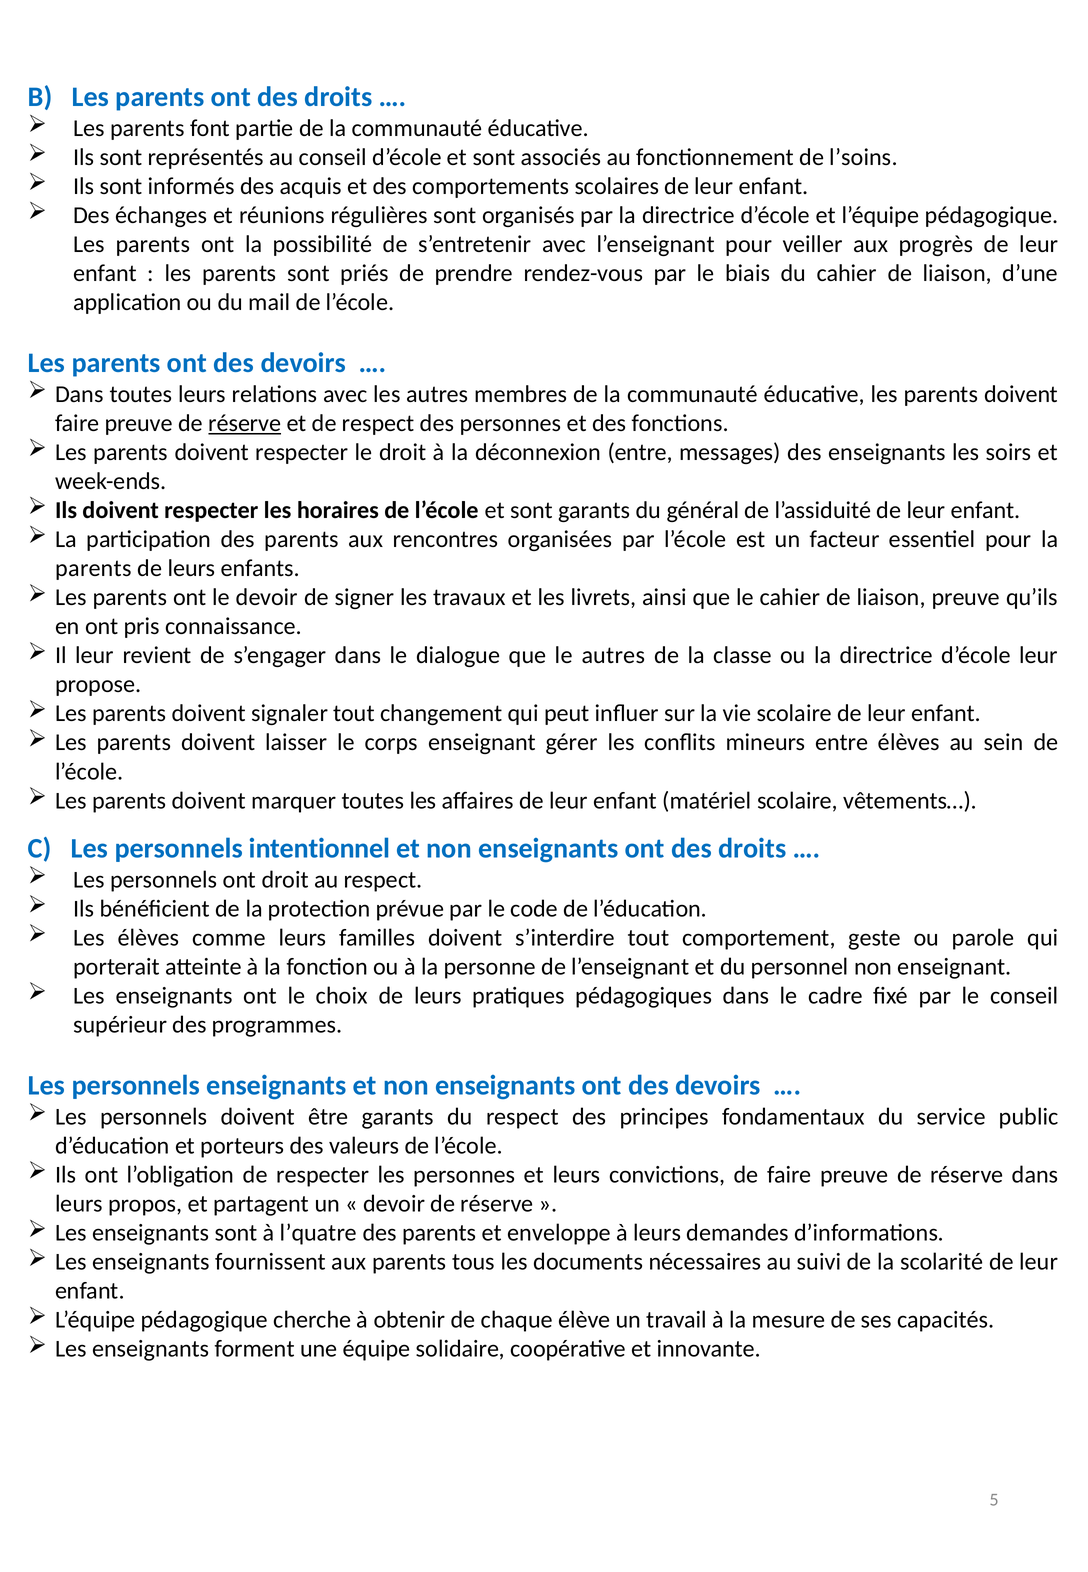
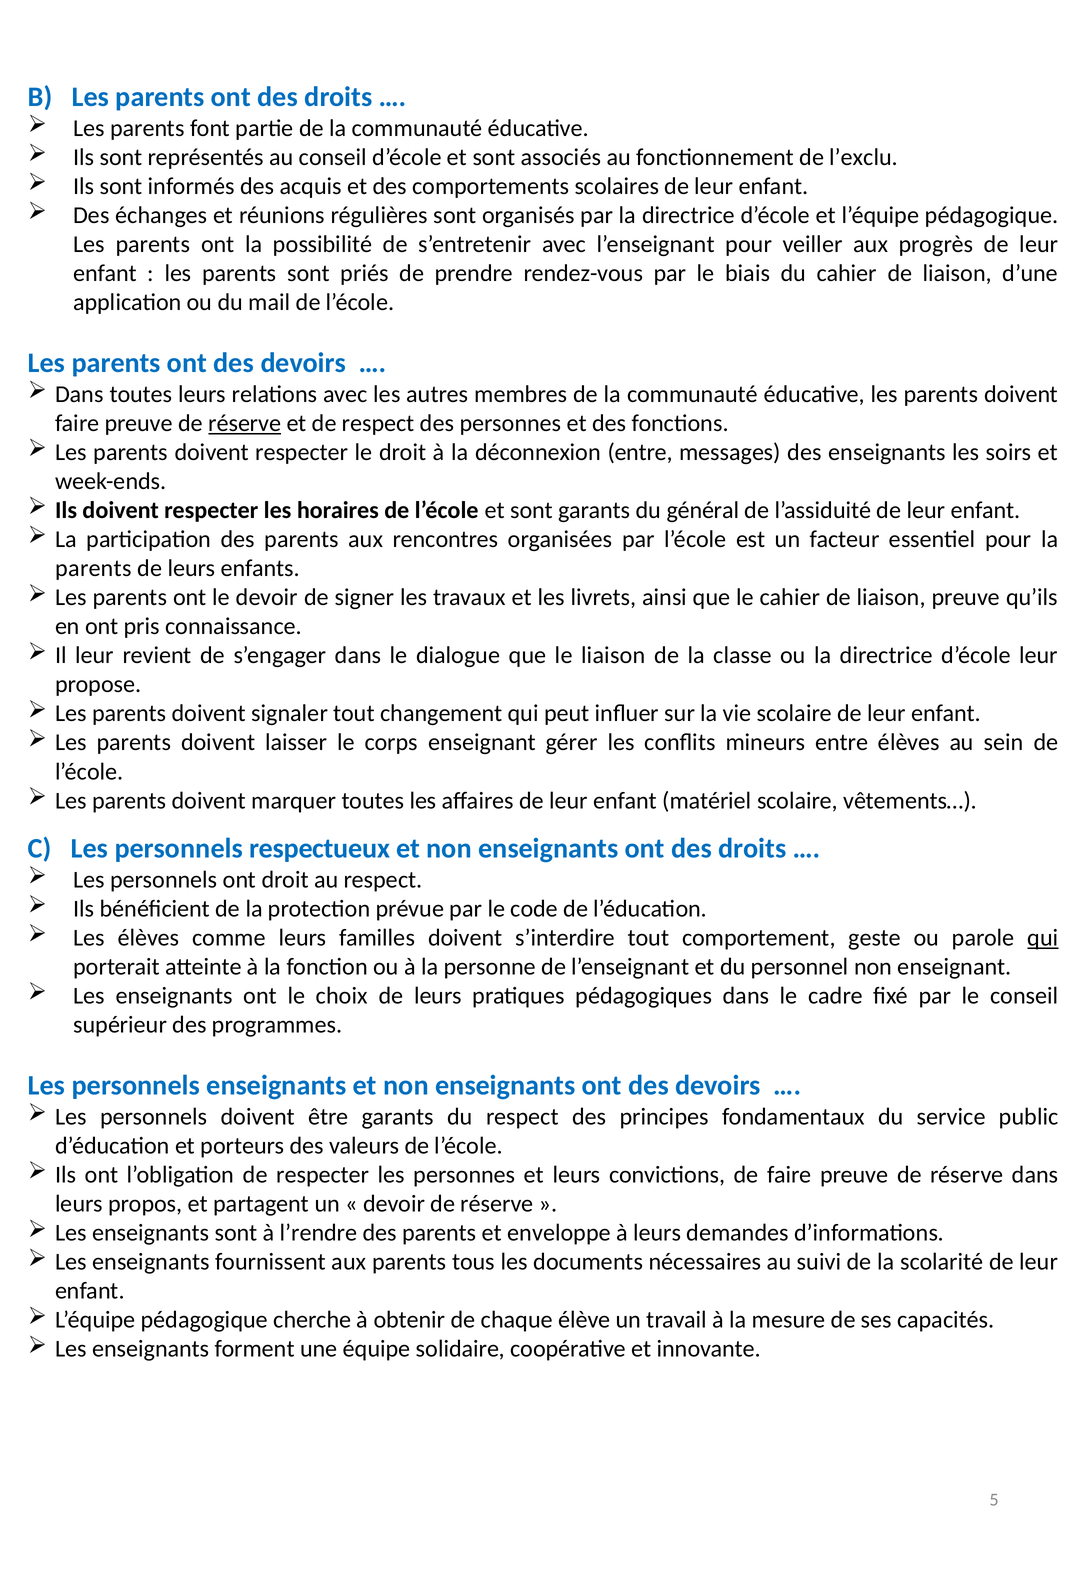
l’soins: l’soins -> l’exclu
le autres: autres -> liaison
intentionnel: intentionnel -> respectueux
qui at (1043, 938) underline: none -> present
l’quatre: l’quatre -> l’rendre
